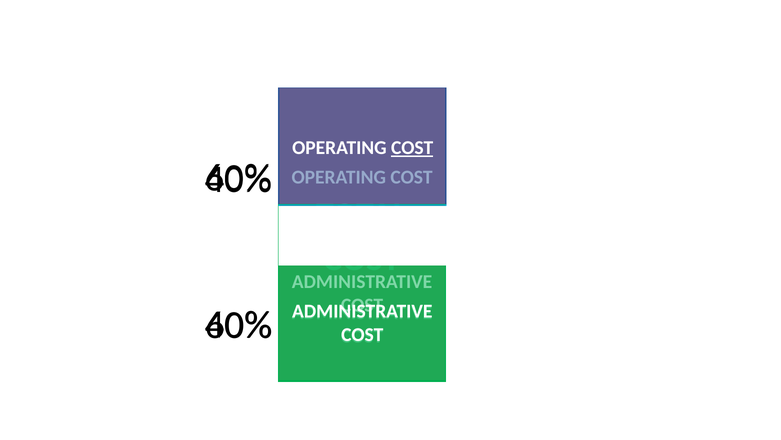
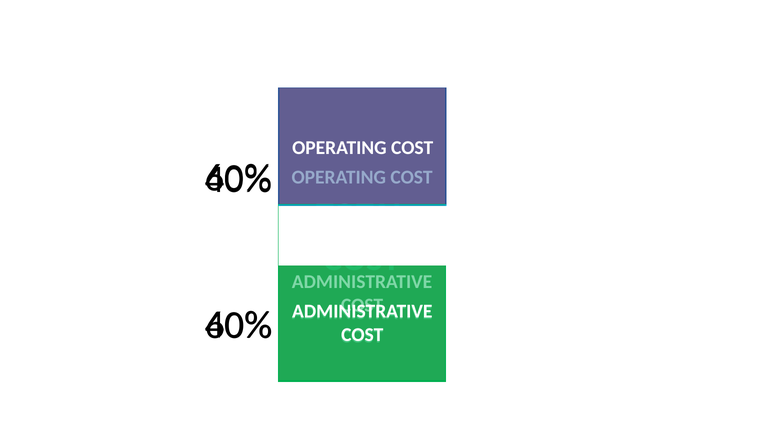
COST at (412, 148) underline: present -> none
